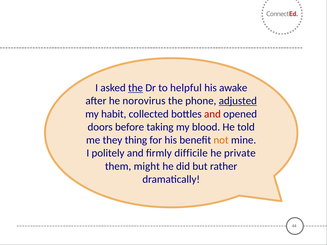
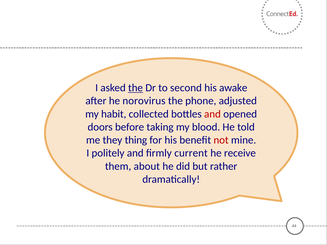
helpful: helpful -> second
adjusted underline: present -> none
not colour: orange -> red
difficile: difficile -> current
private: private -> receive
might: might -> about
